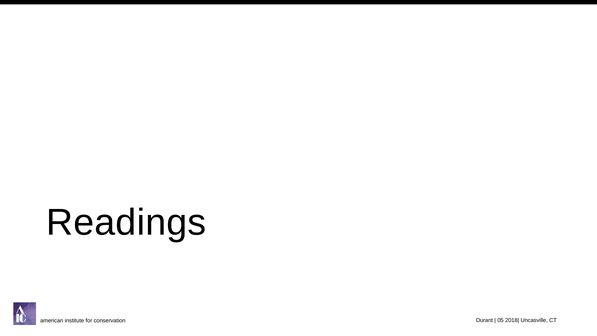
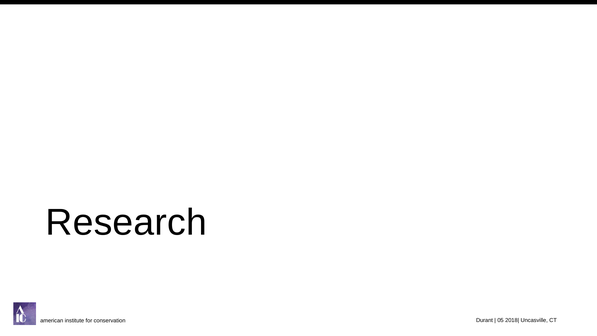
Readings: Readings -> Research
